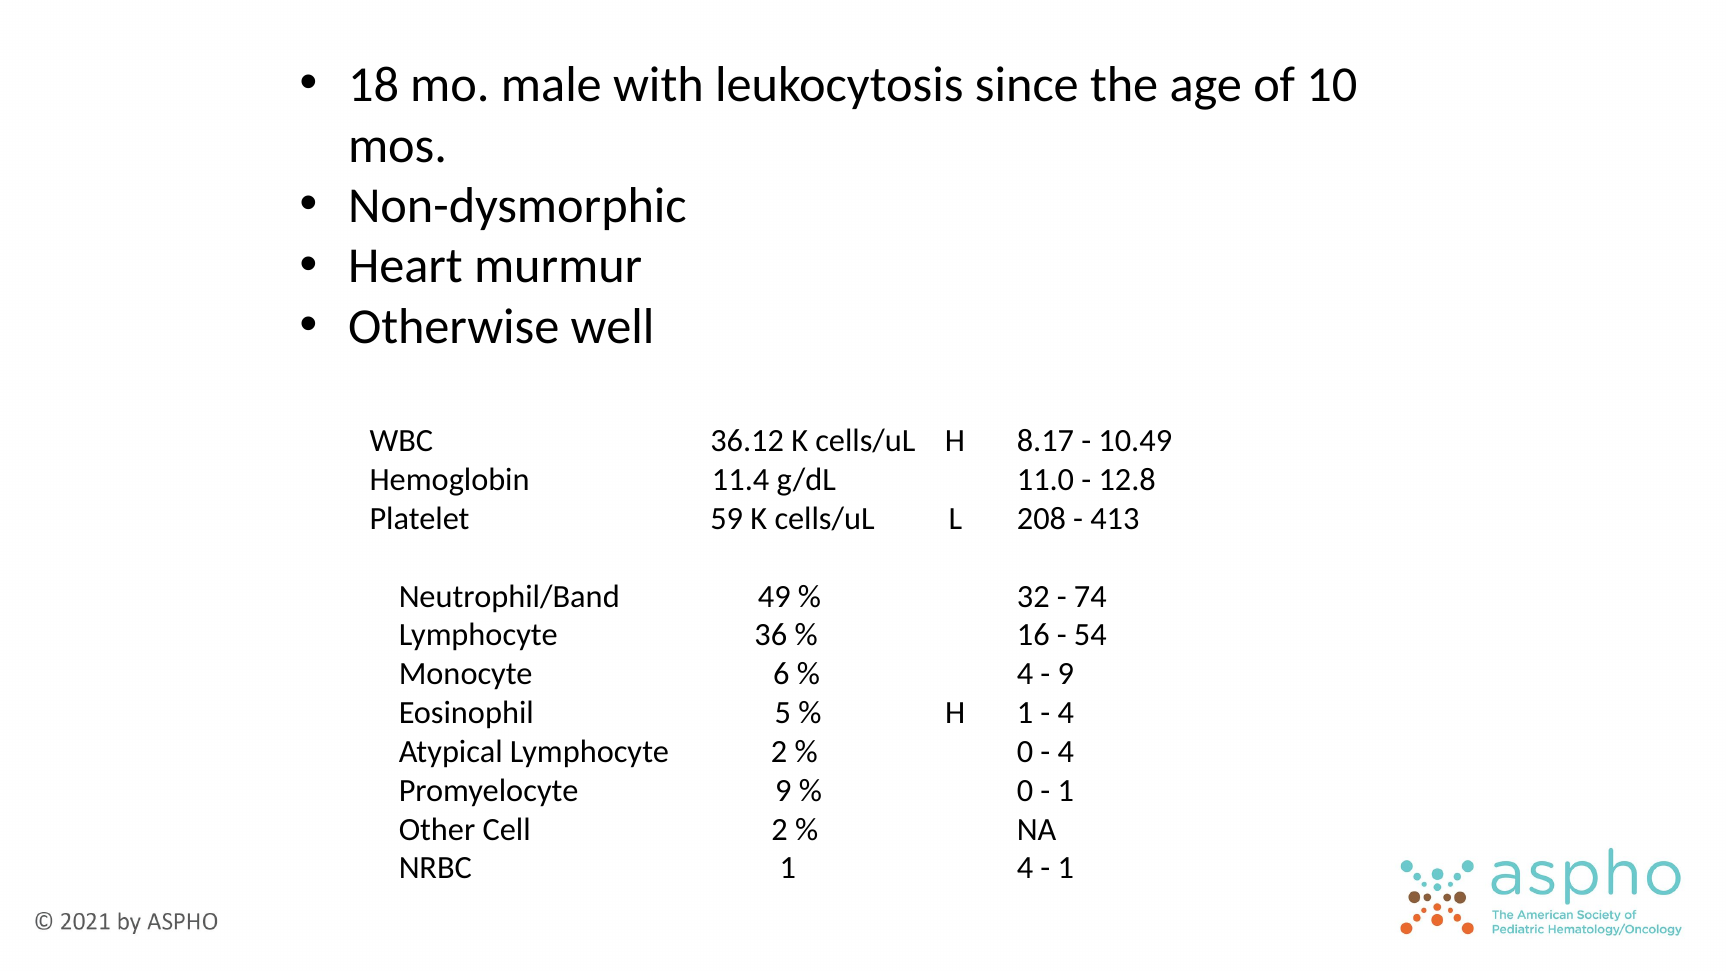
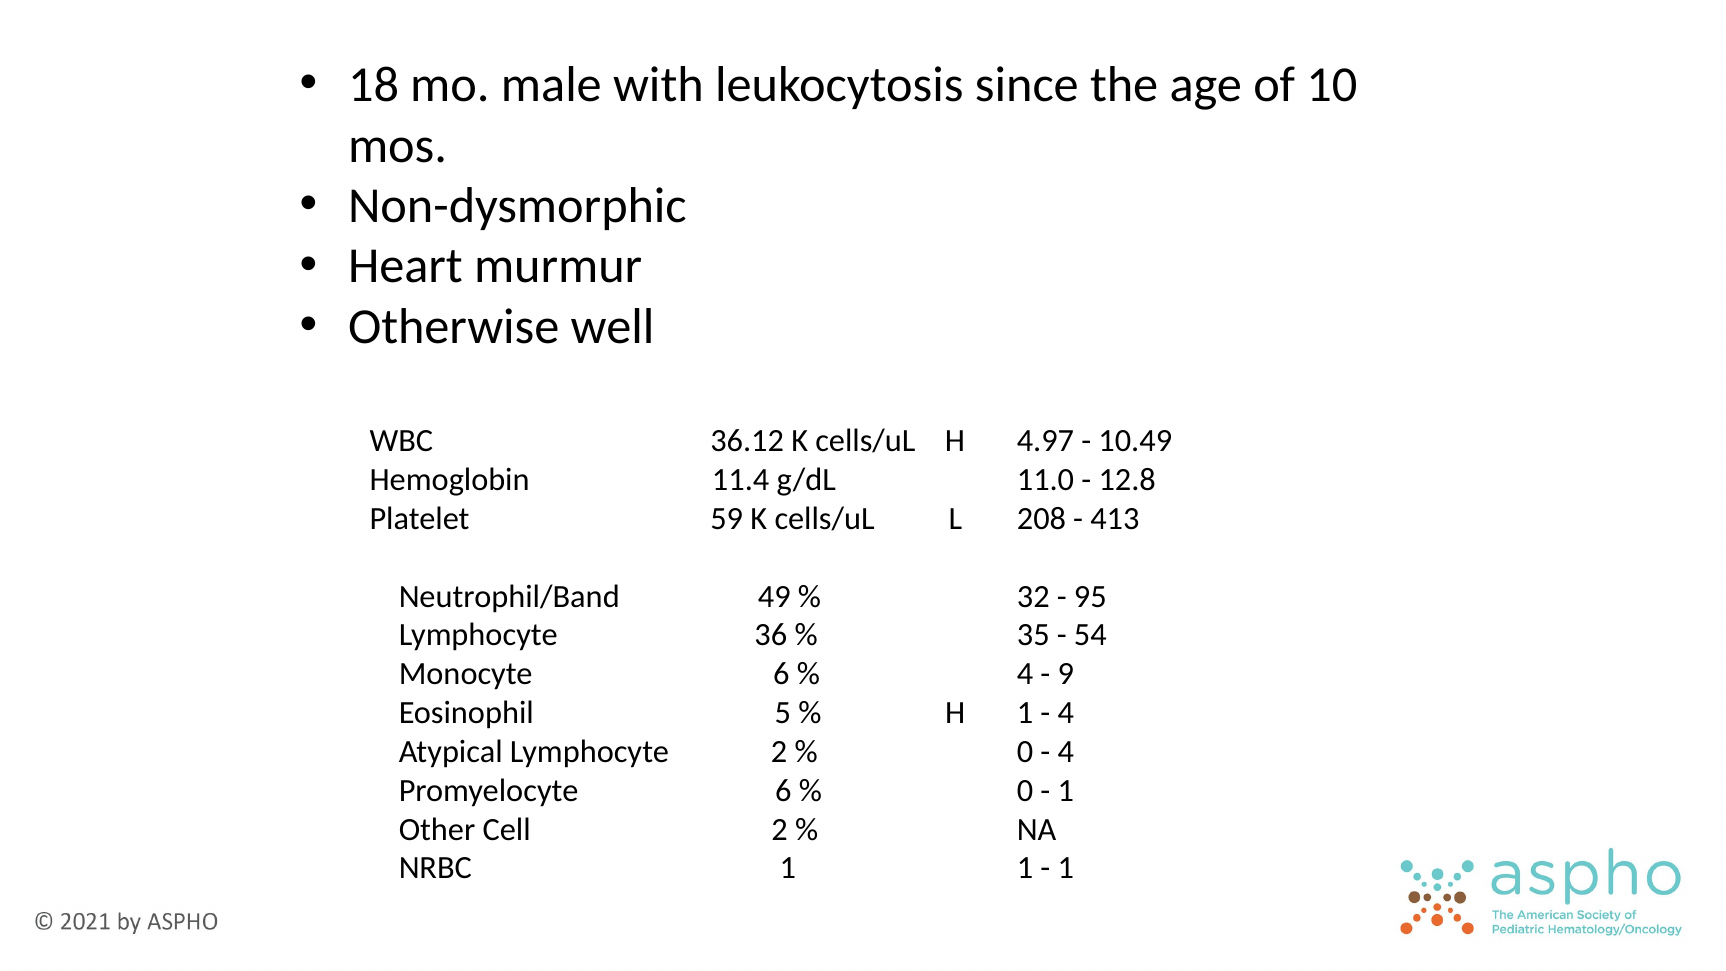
8.17: 8.17 -> 4.97
74: 74 -> 95
16: 16 -> 35
Promyelocyte 9: 9 -> 6
1 4: 4 -> 1
